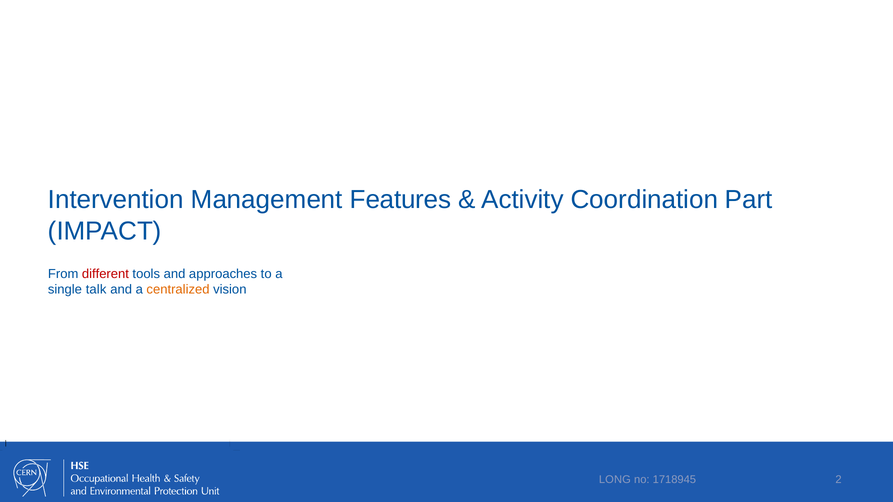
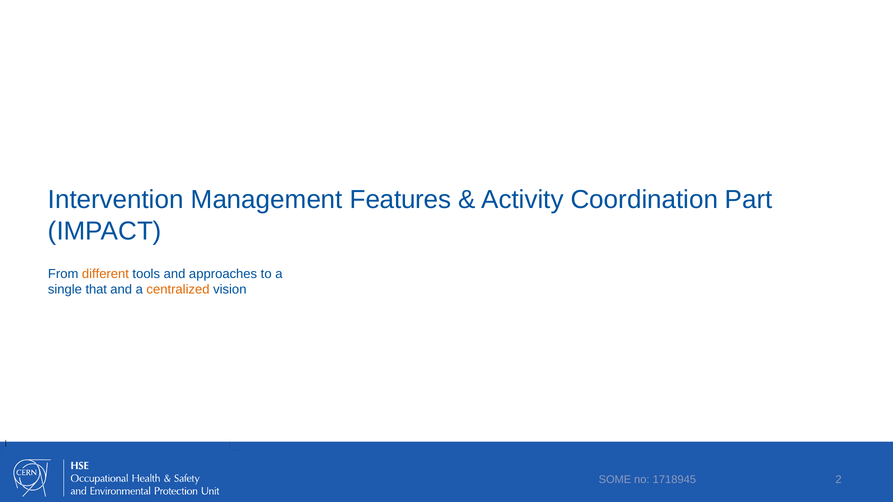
different colour: red -> orange
talk: talk -> that
LONG: LONG -> SOME
